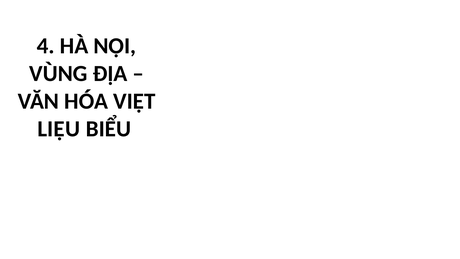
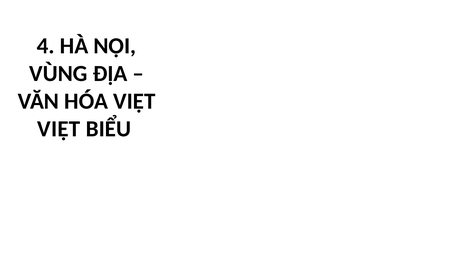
LIỆU at (59, 129): LIỆU -> VIỆT
